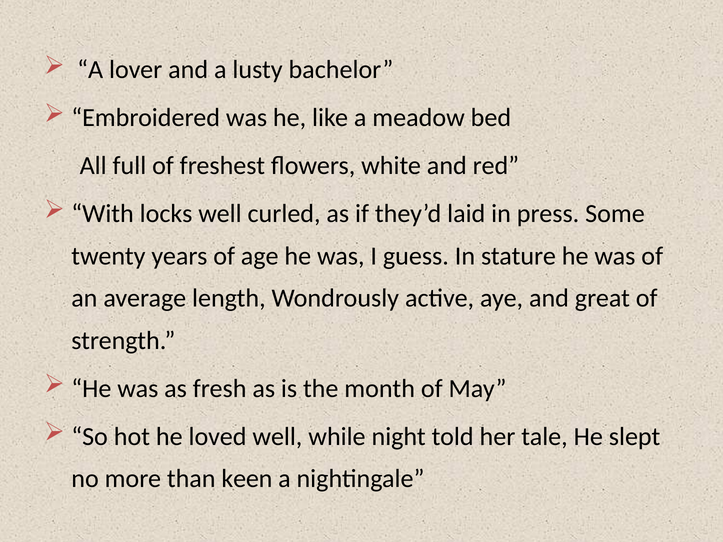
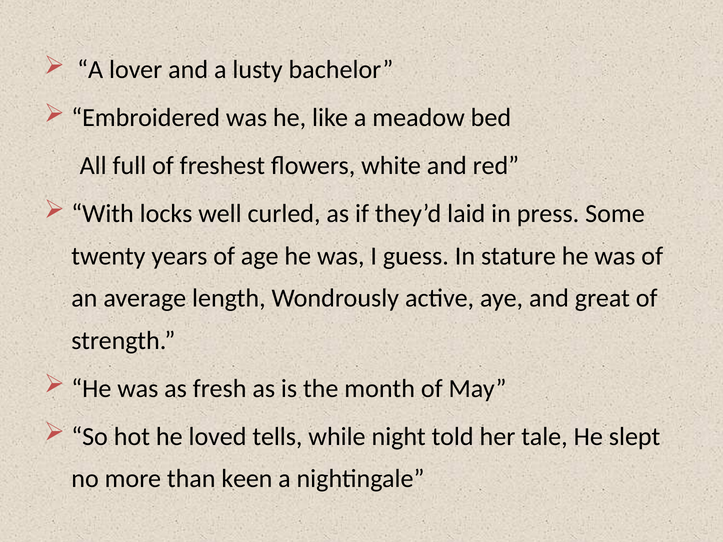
loved well: well -> tells
